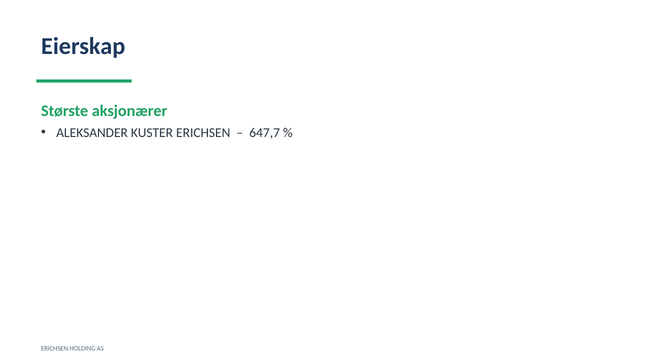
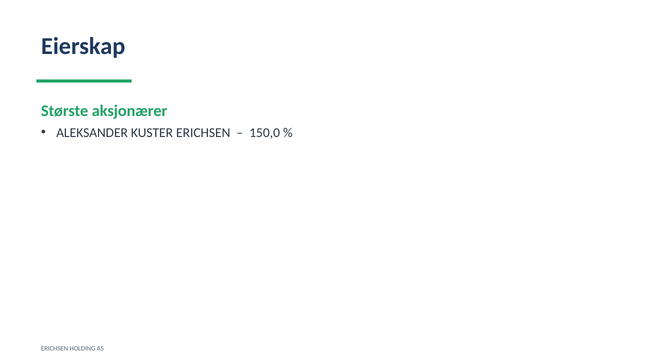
647,7: 647,7 -> 150,0
